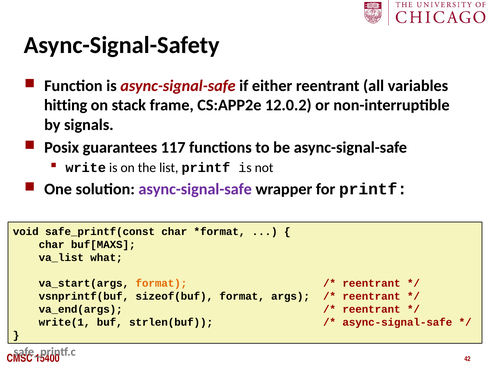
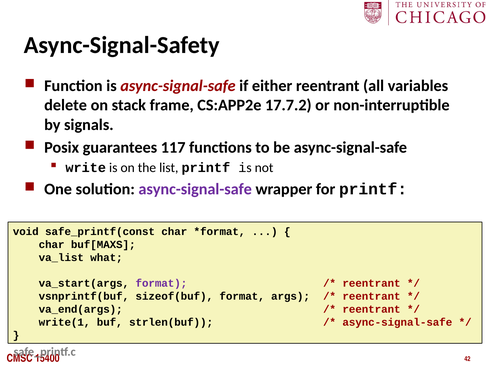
hitting: hitting -> delete
12.0.2: 12.0.2 -> 17.7.2
format at (161, 283) colour: orange -> purple
